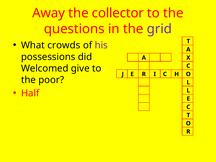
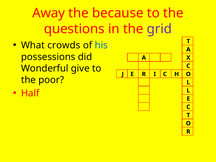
collector: collector -> because
his colour: purple -> blue
Welcomed: Welcomed -> Wonderful
